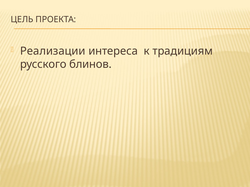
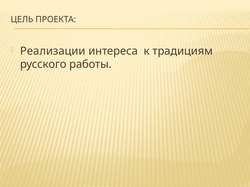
блинов: блинов -> работы
